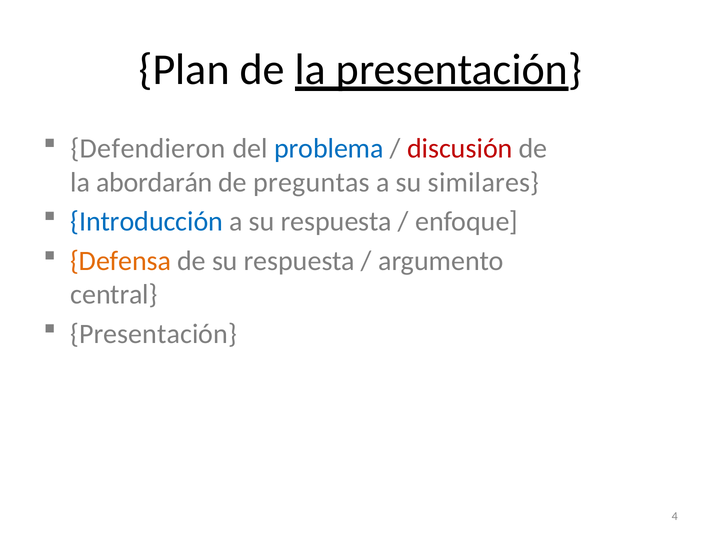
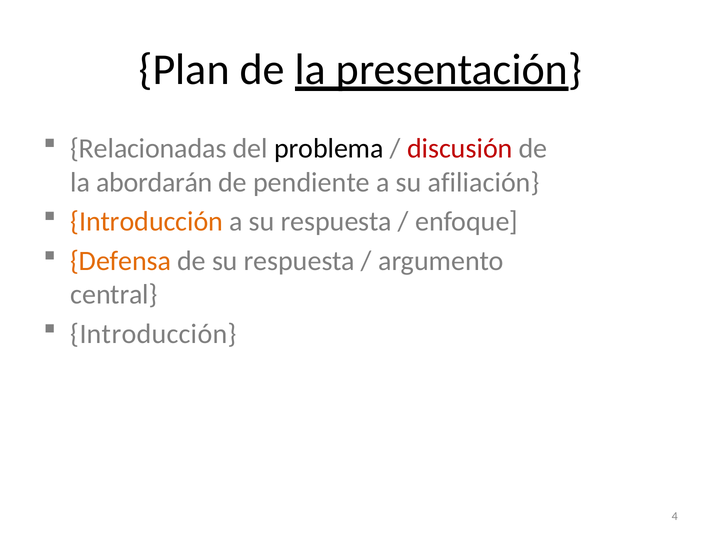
Defendieron: Defendieron -> Relacionadas
problema colour: blue -> black
preguntas: preguntas -> pendiente
similares: similares -> afiliación
Introducción at (147, 222) colour: blue -> orange
Presentación at (154, 334): Presentación -> Introducción
